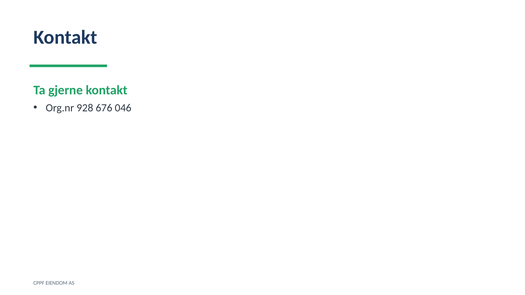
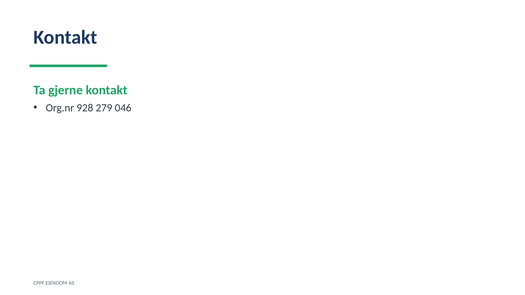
676: 676 -> 279
